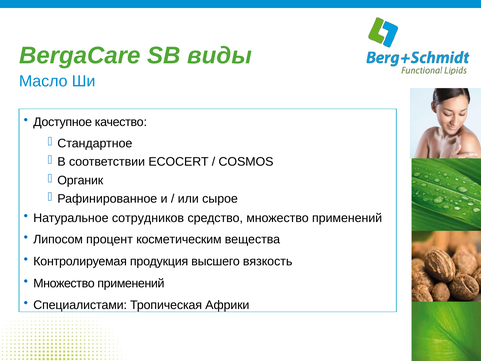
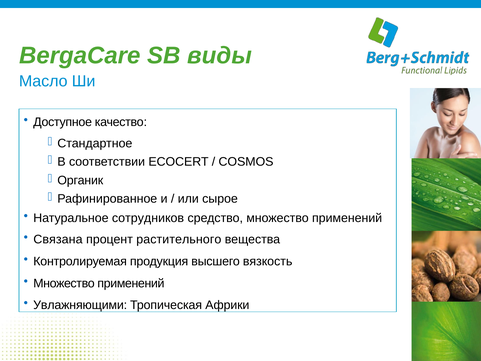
Липосом: Липосом -> Связана
косметическим: косметическим -> растительного
Специалистами: Специалистами -> Увлажняющими
